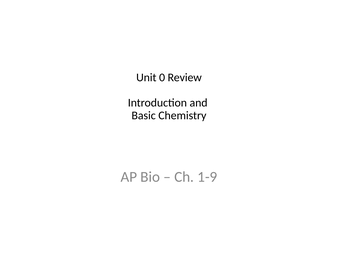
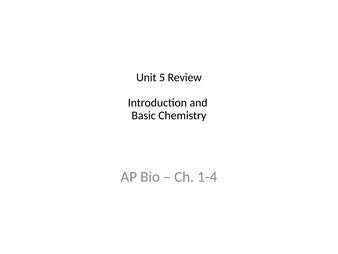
0: 0 -> 5
1-9: 1-9 -> 1-4
